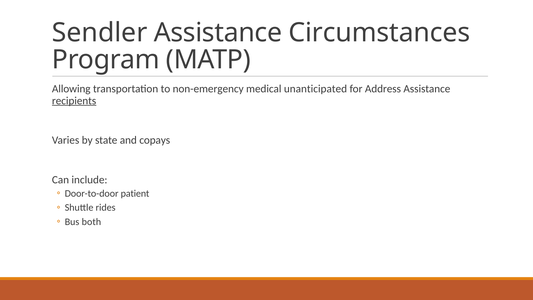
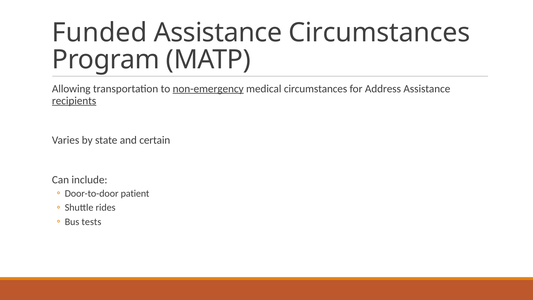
Sendler: Sendler -> Funded
non-emergency underline: none -> present
medical unanticipated: unanticipated -> circumstances
copays: copays -> certain
both: both -> tests
